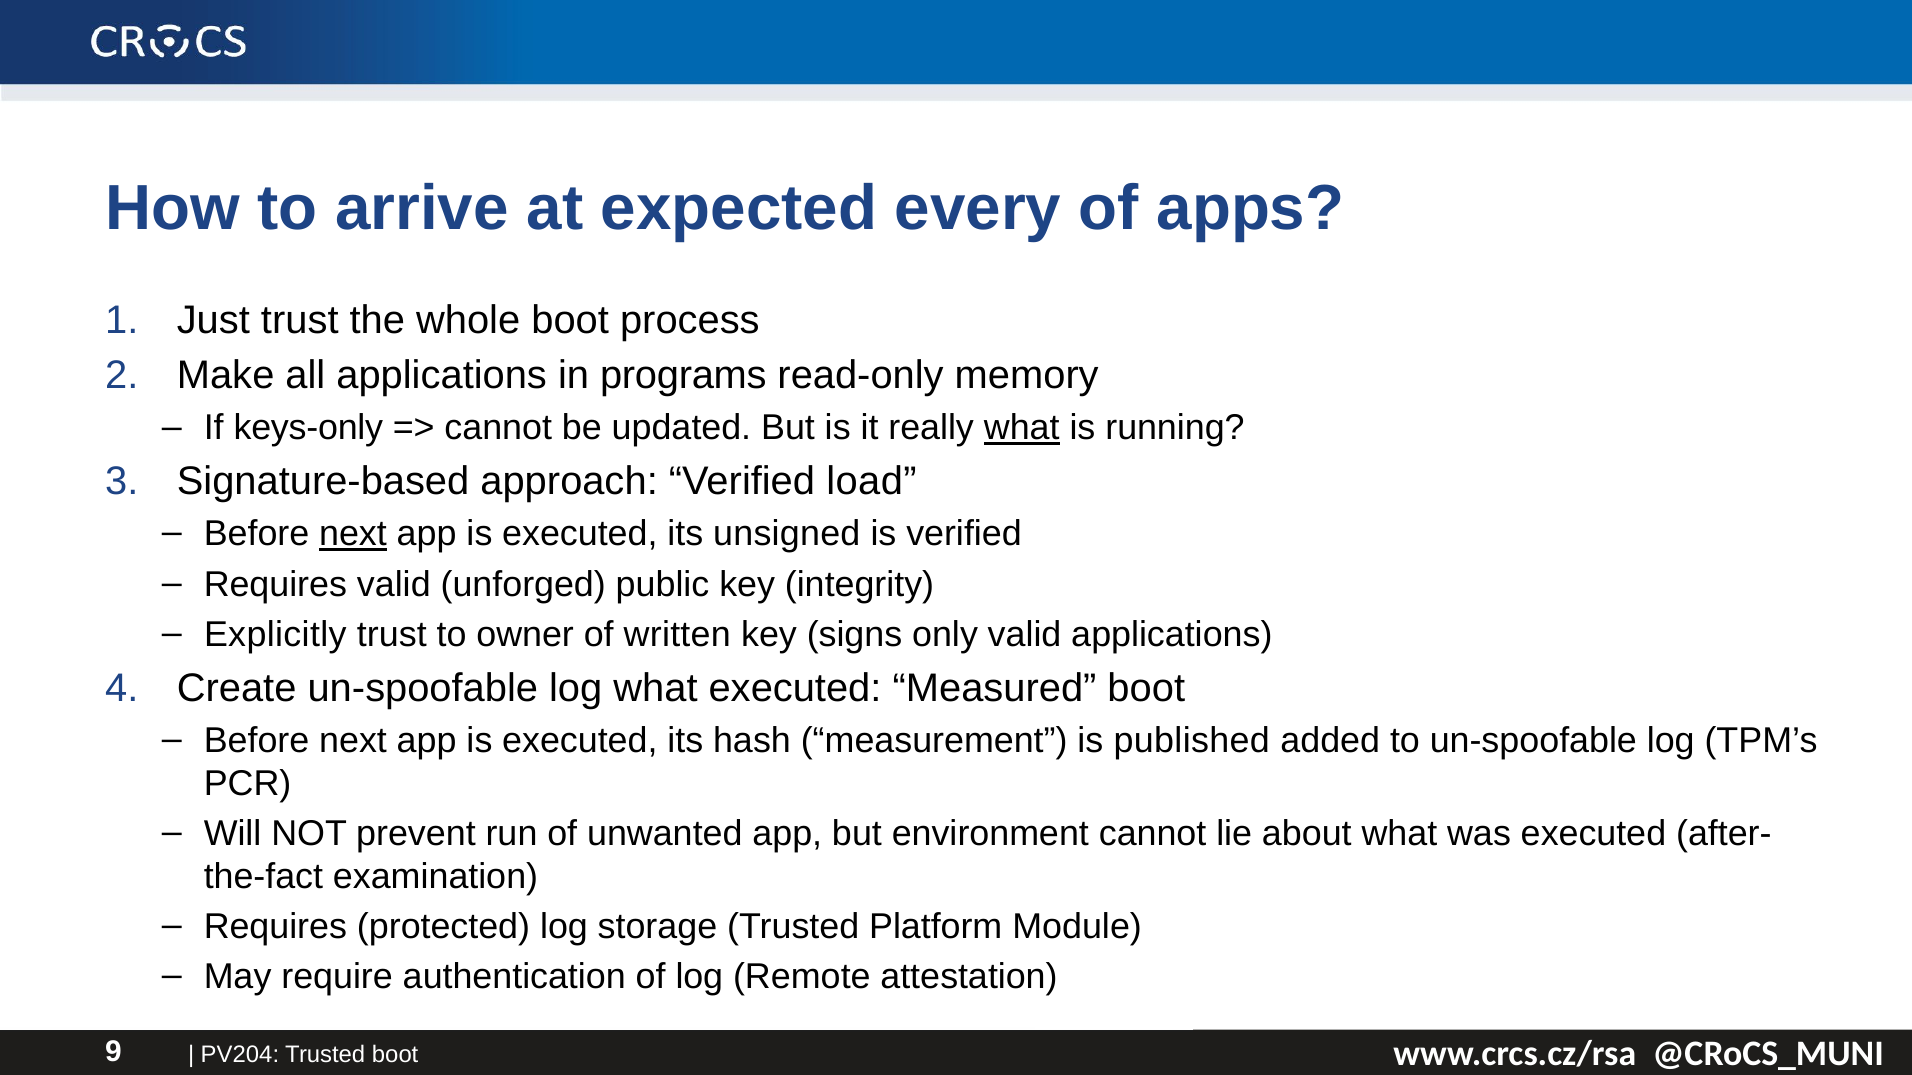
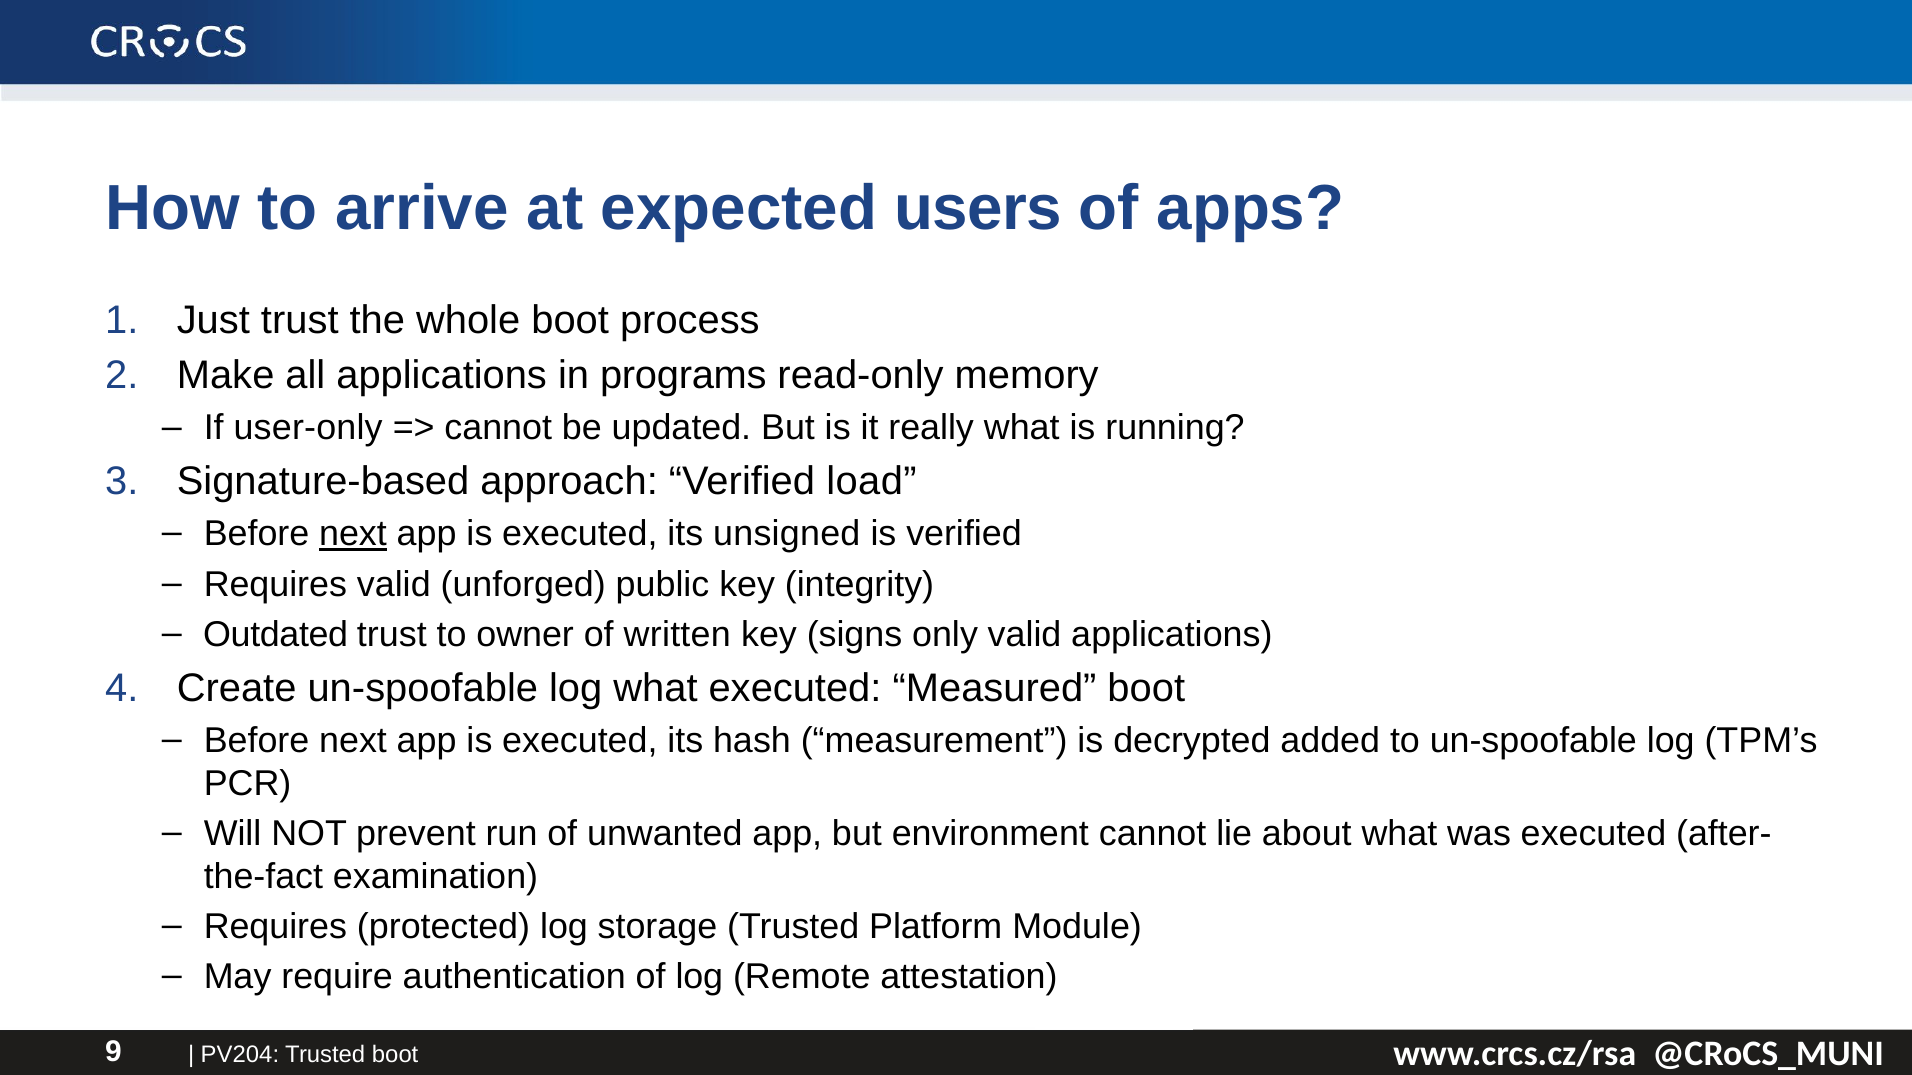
every: every -> users
keys-only: keys-only -> user-only
what at (1022, 428) underline: present -> none
Explicitly: Explicitly -> Outdated
published: published -> decrypted
